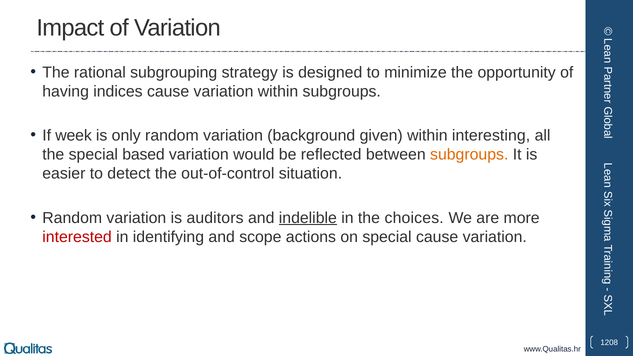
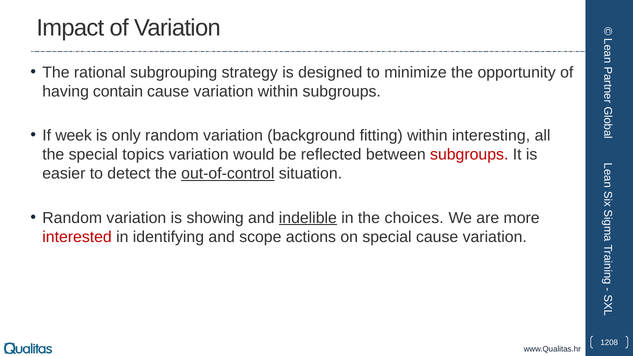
indices: indices -> contain
given: given -> fitting
based: based -> topics
subgroups at (469, 155) colour: orange -> red
out-of-control underline: none -> present
auditors: auditors -> showing
